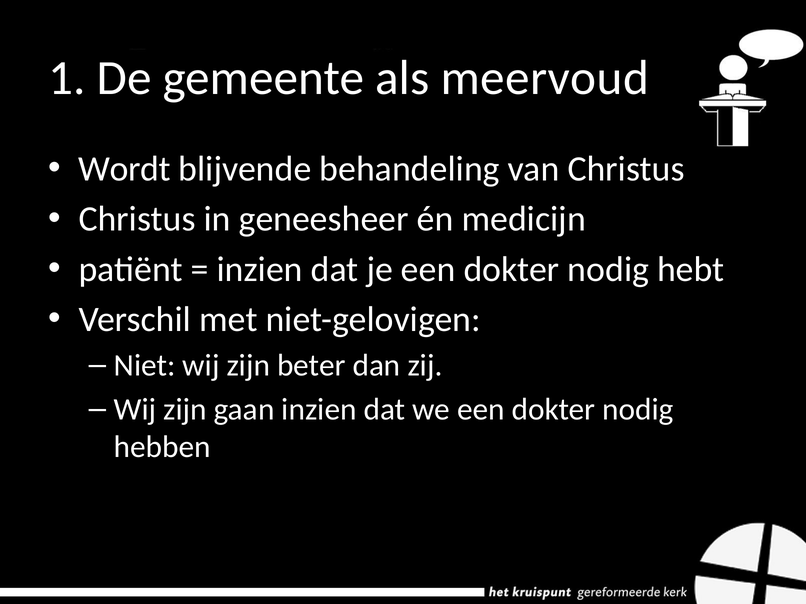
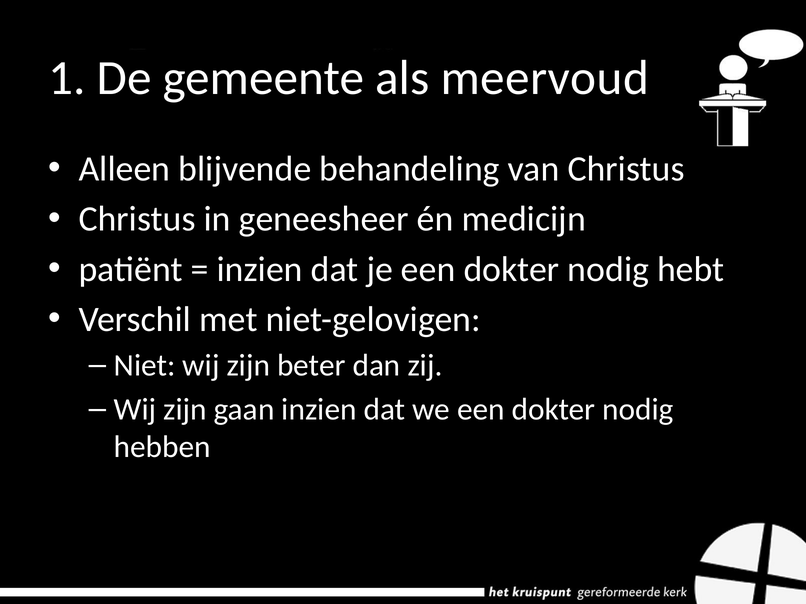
Wordt: Wordt -> Alleen
